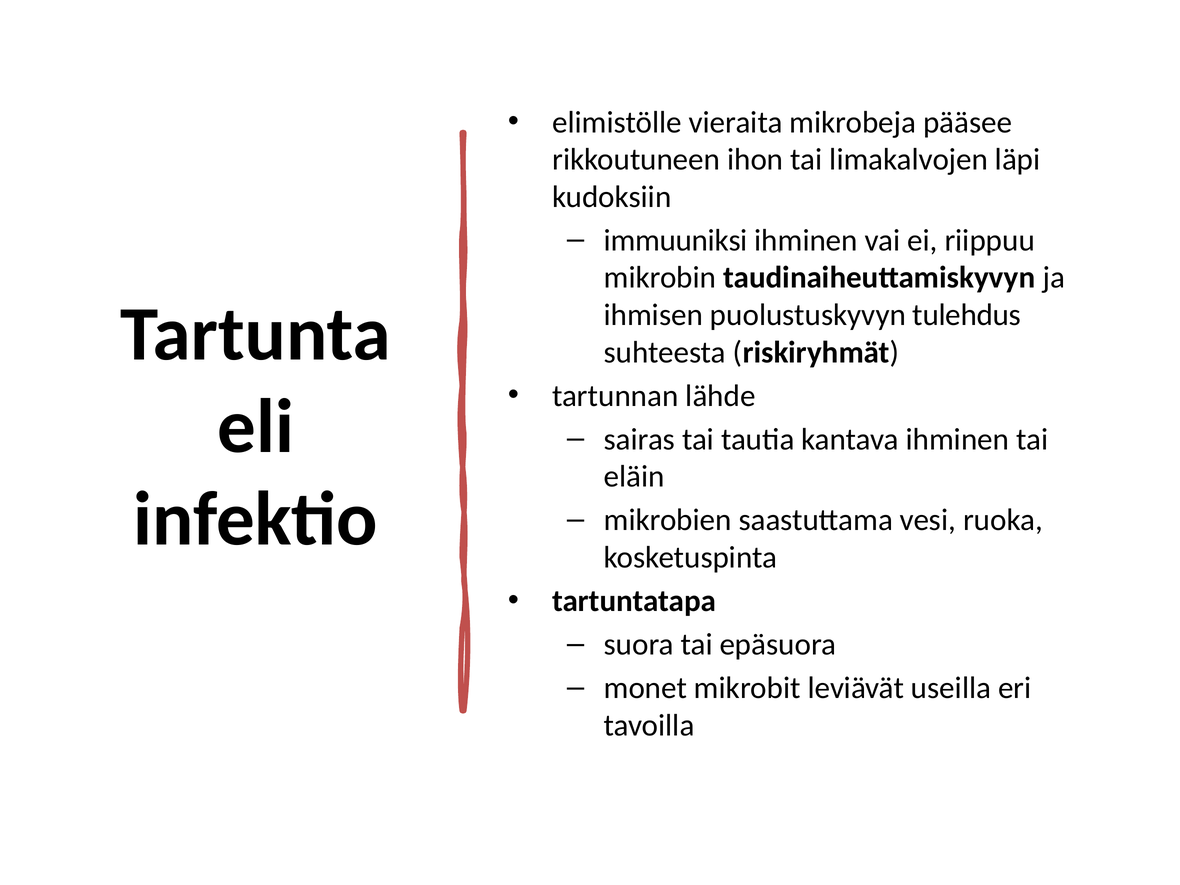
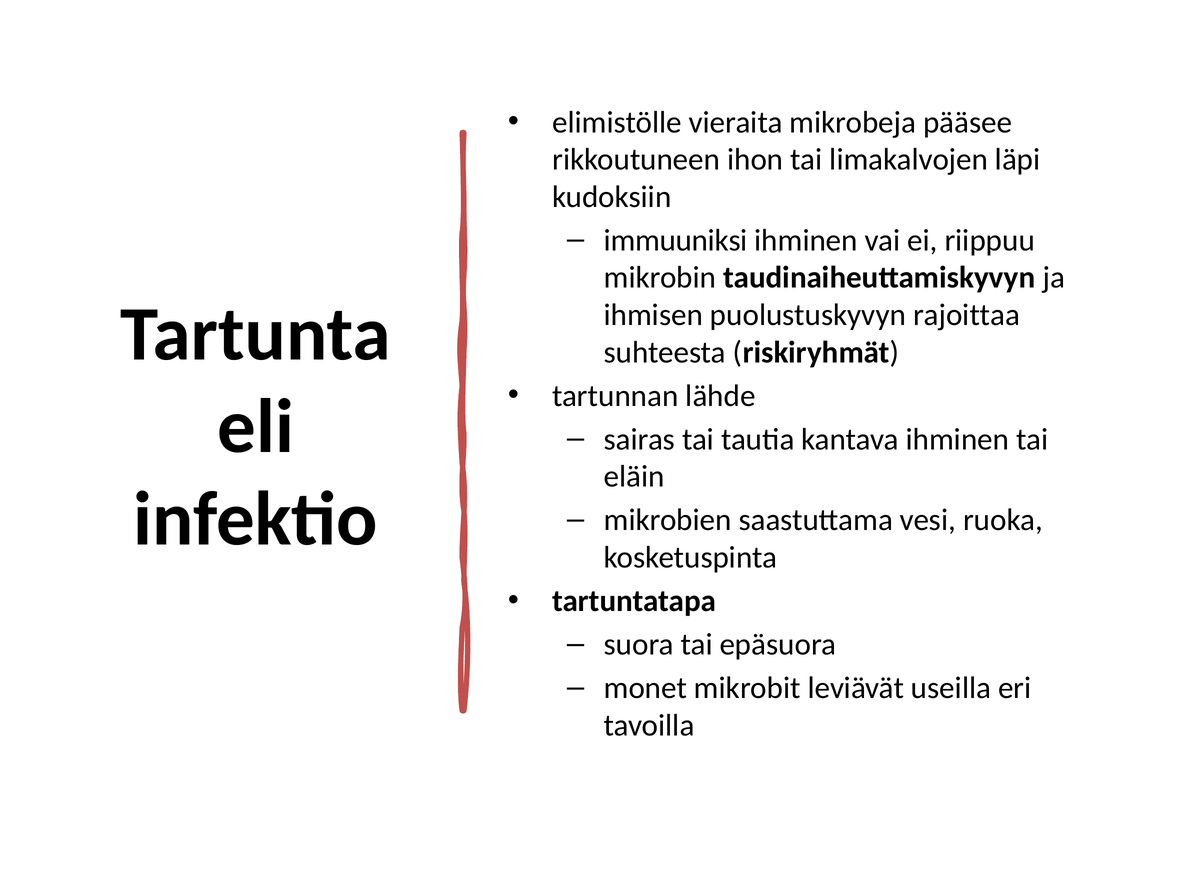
tulehdus: tulehdus -> rajoittaa
